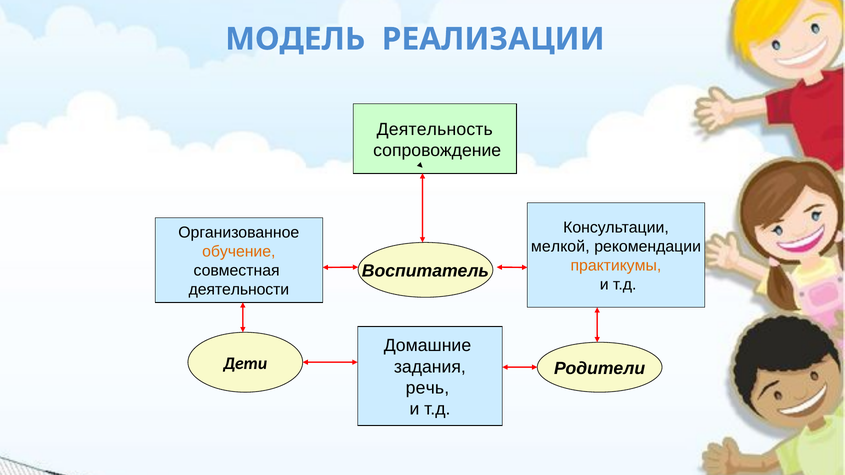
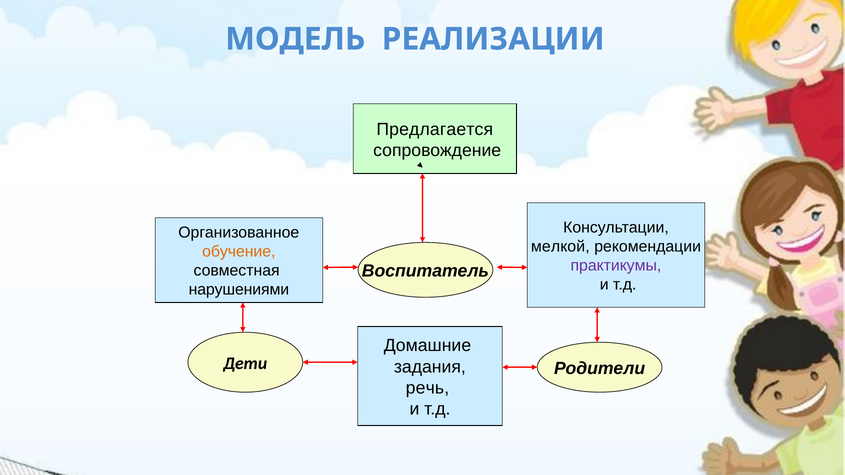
Деятельность: Деятельность -> Предлагается
практикумы colour: orange -> purple
деятельности: деятельности -> нарушениями
